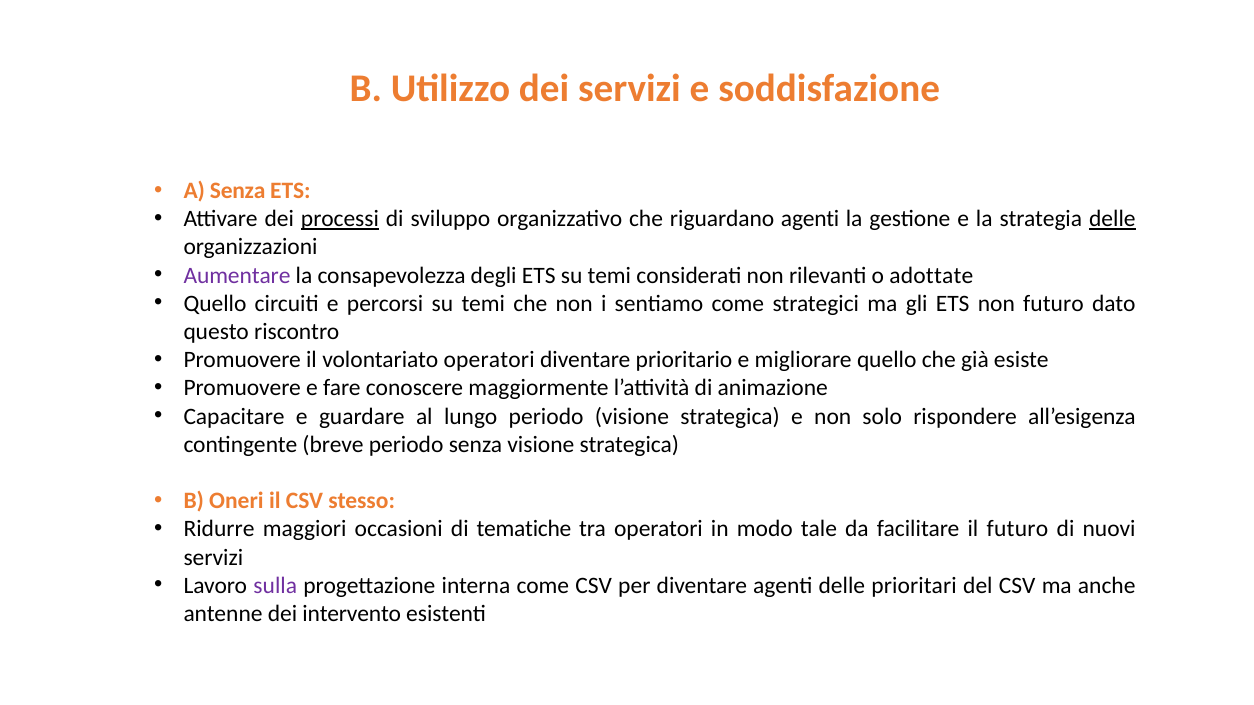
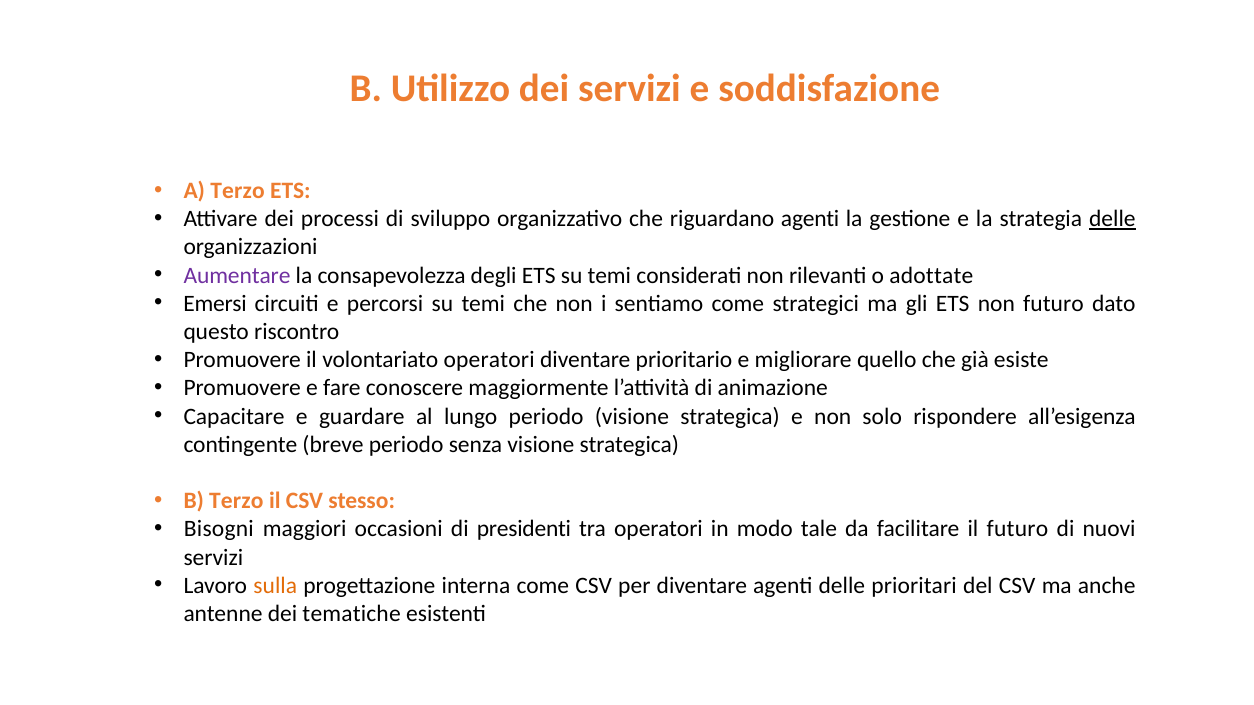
A Senza: Senza -> Terzo
processi underline: present -> none
Quello at (215, 304): Quello -> Emersi
B Oneri: Oneri -> Terzo
Ridurre: Ridurre -> Bisogni
tematiche: tematiche -> presidenti
sulla colour: purple -> orange
intervento: intervento -> tematiche
